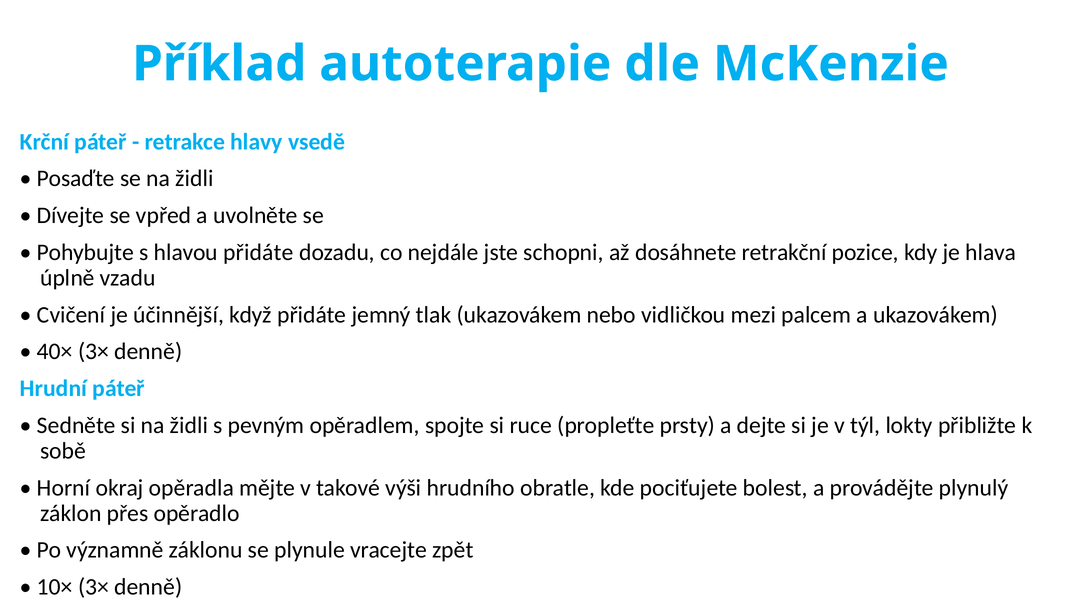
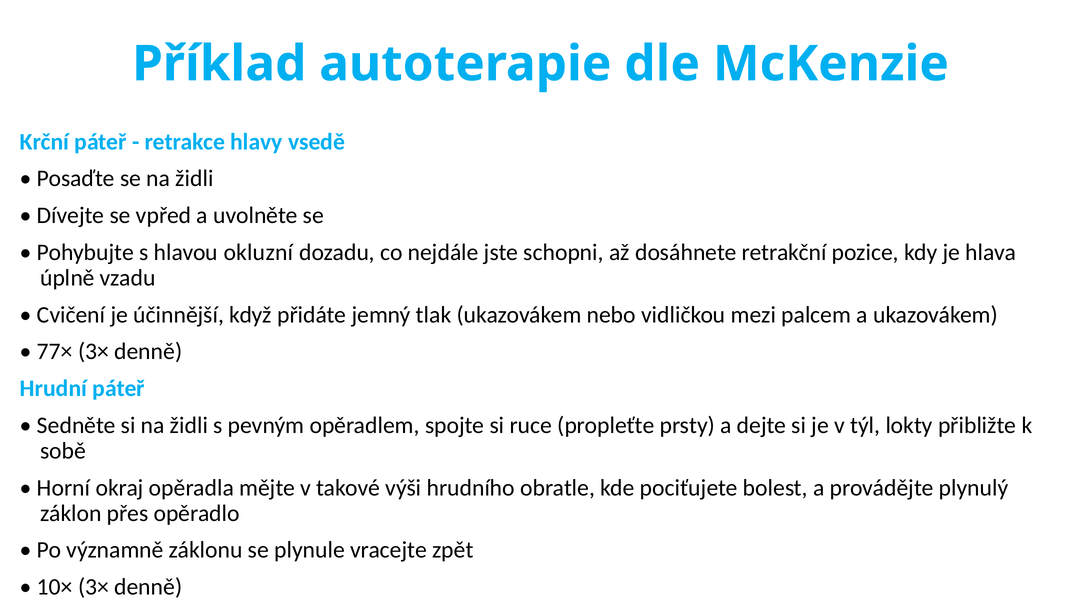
hlavou přidáte: přidáte -> okluzní
40×: 40× -> 77×
